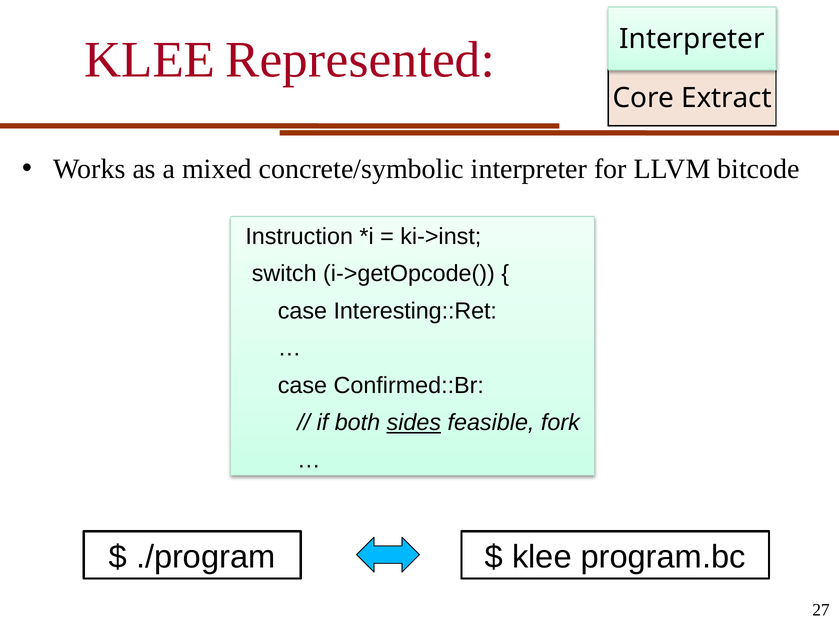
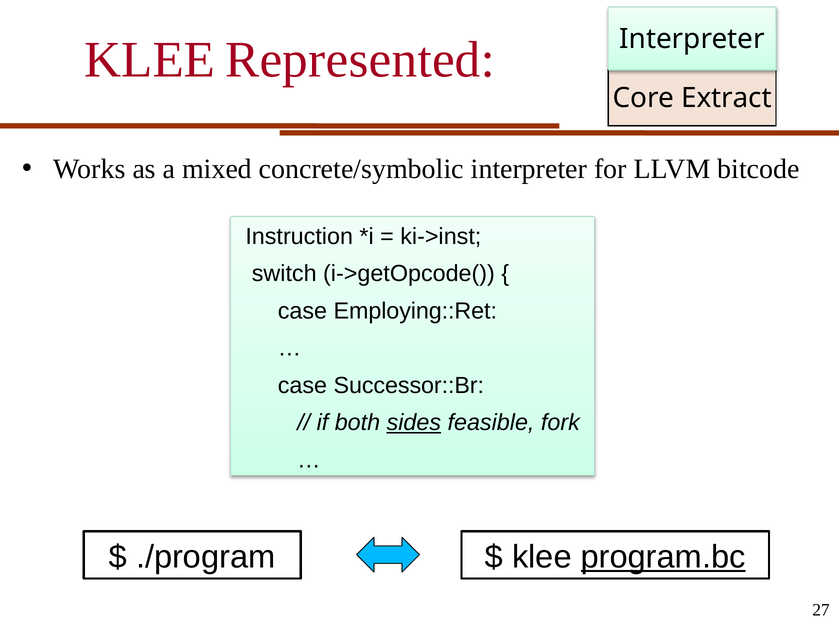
Interesting::Ret: Interesting::Ret -> Employing::Ret
Confirmed::Br: Confirmed::Br -> Successor::Br
program.bc underline: none -> present
